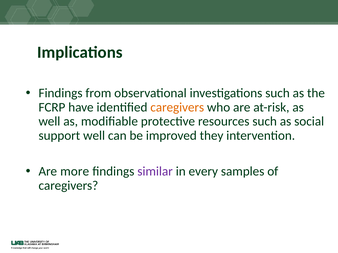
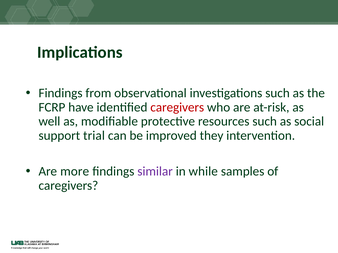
caregivers at (177, 107) colour: orange -> red
support well: well -> trial
every: every -> while
